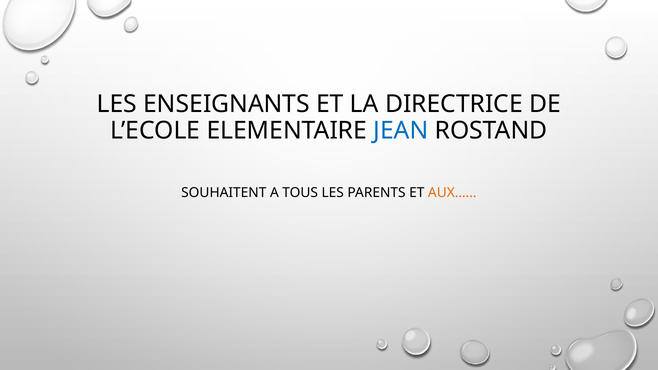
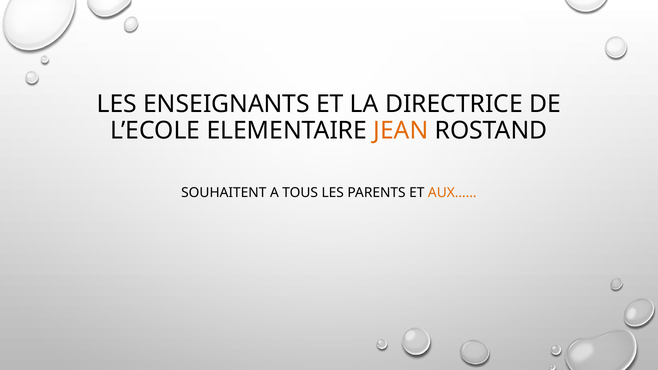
JEAN colour: blue -> orange
